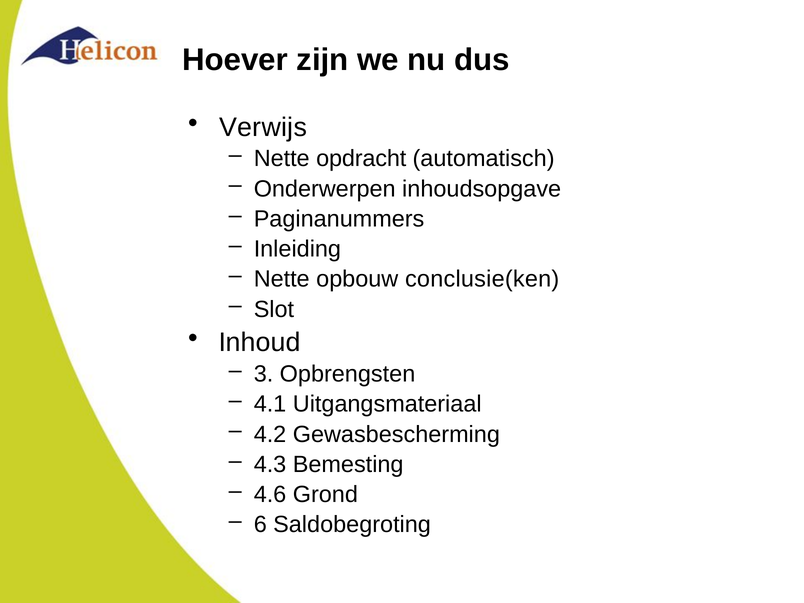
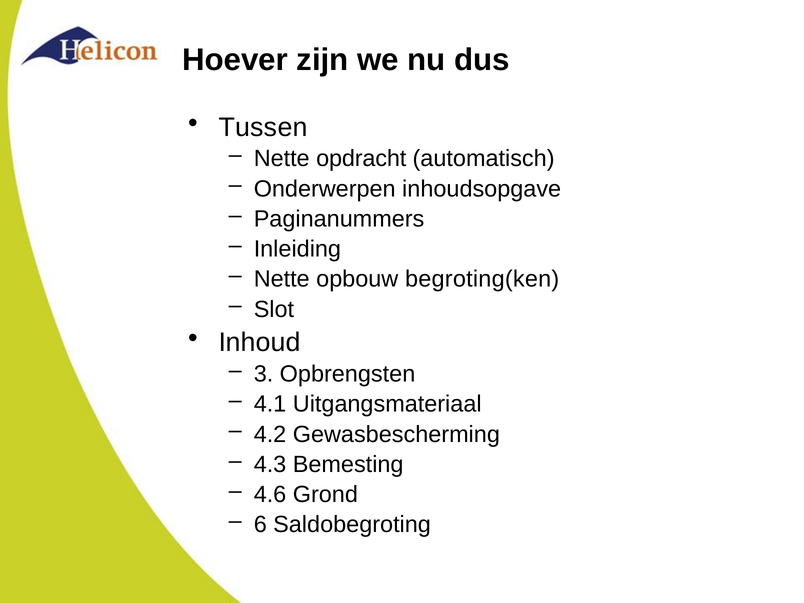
Verwijs: Verwijs -> Tussen
conclusie(ken: conclusie(ken -> begroting(ken
